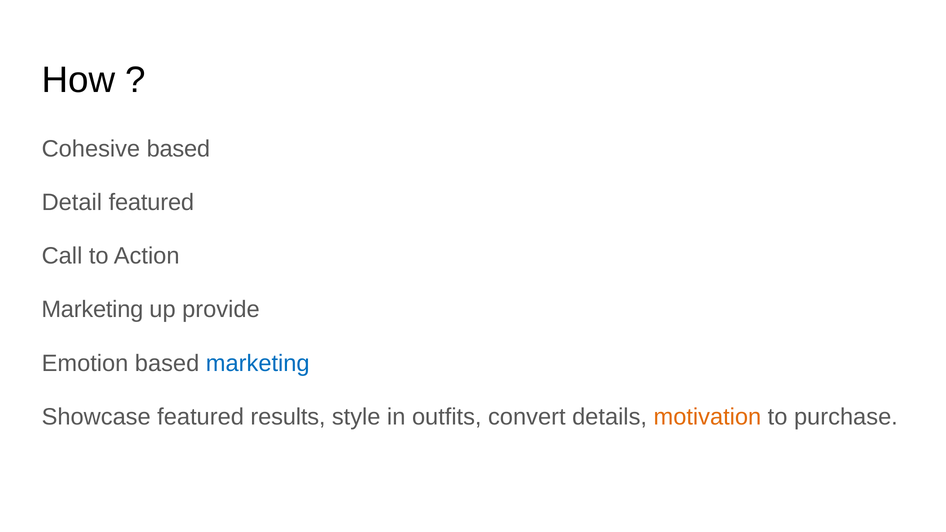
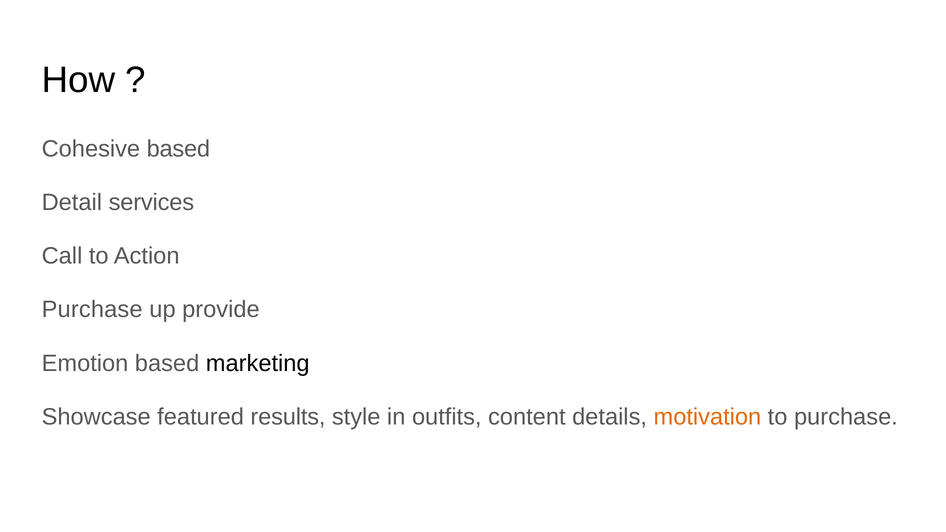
Detail featured: featured -> services
Marketing at (92, 310): Marketing -> Purchase
marketing at (258, 363) colour: blue -> black
convert: convert -> content
